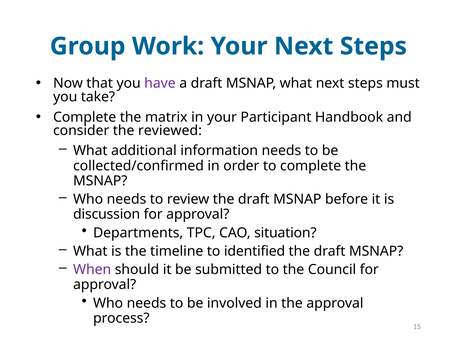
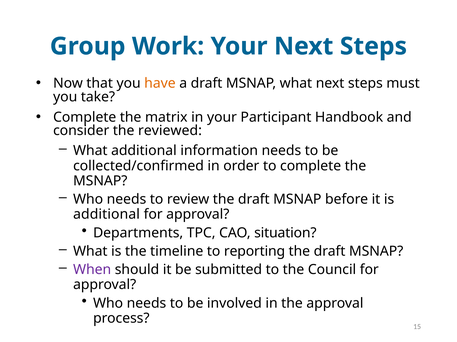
have colour: purple -> orange
discussion at (107, 215): discussion -> additional
identified: identified -> reporting
